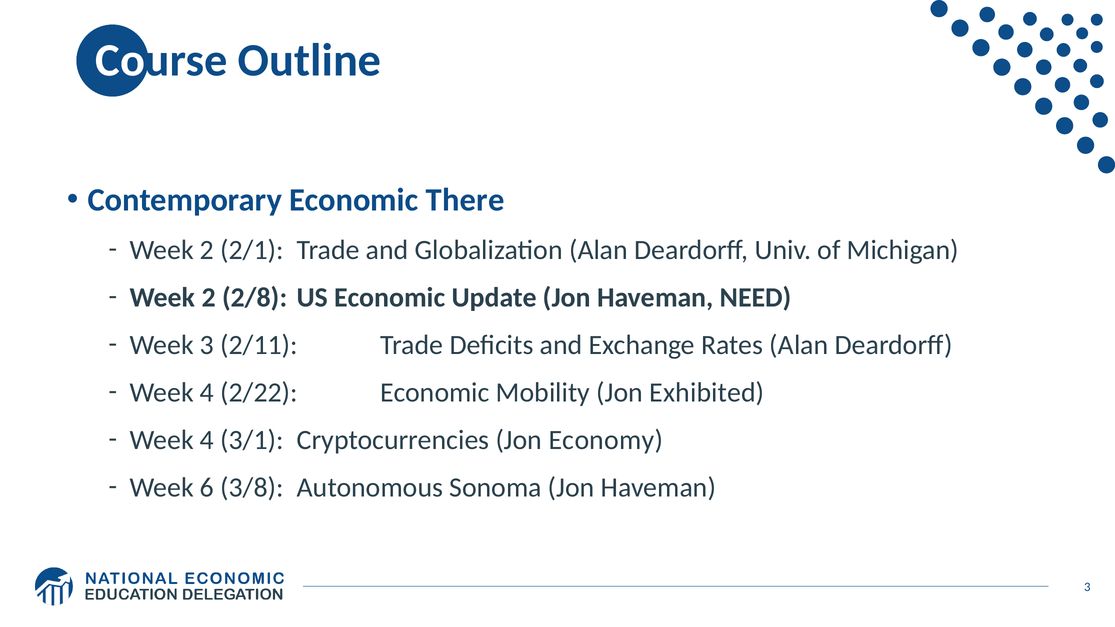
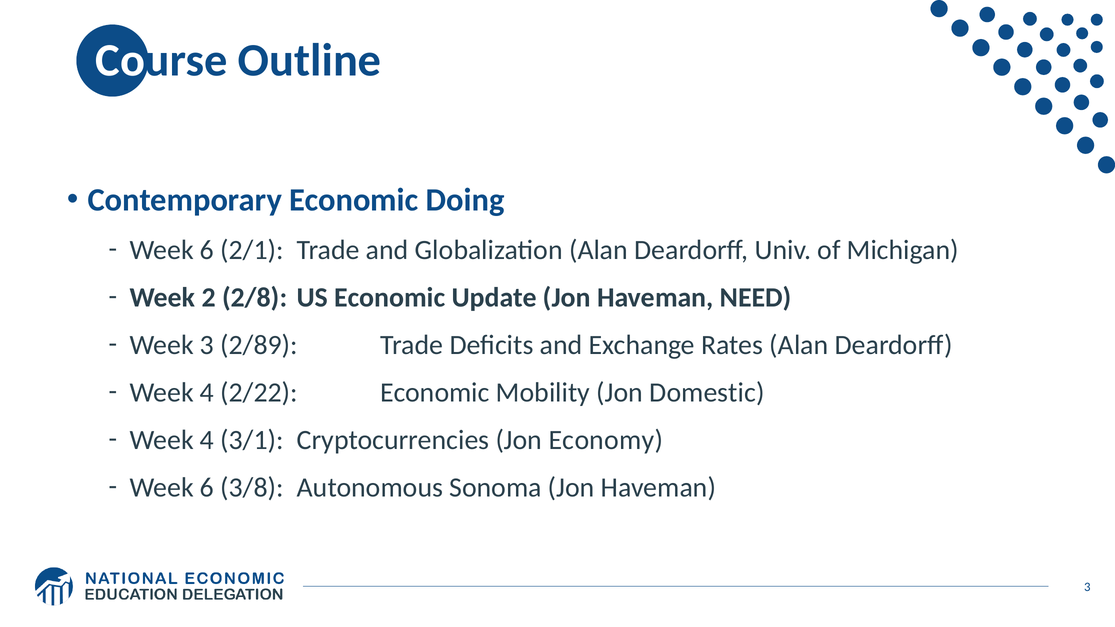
There: There -> Doing
2 at (207, 250): 2 -> 6
2/11: 2/11 -> 2/89
Exhibited: Exhibited -> Domestic
